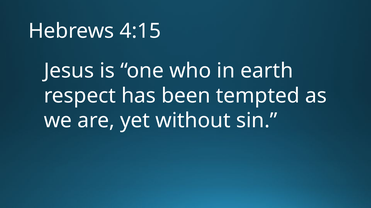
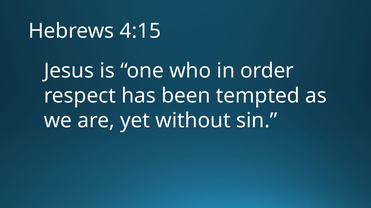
earth: earth -> order
